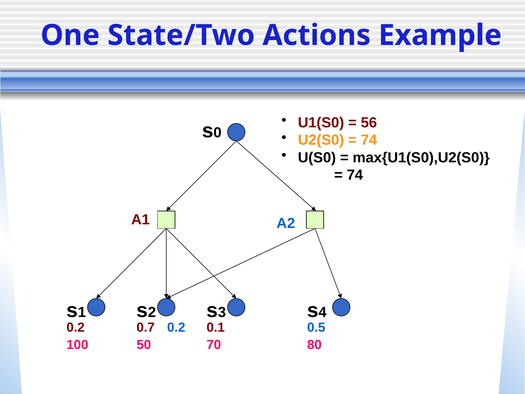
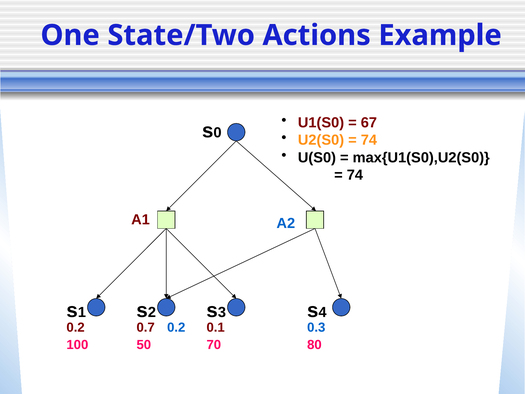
56: 56 -> 67
0.5: 0.5 -> 0.3
